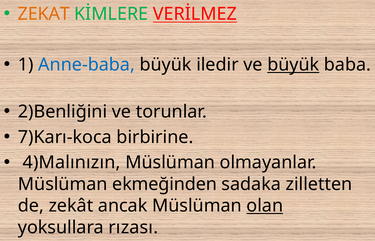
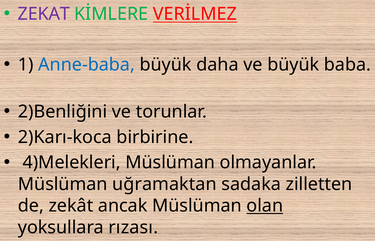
ZEKAT colour: orange -> purple
iledir: iledir -> daha
büyük at (293, 65) underline: present -> none
7)Karı-koca: 7)Karı-koca -> 2)Karı-koca
4)Malınızın: 4)Malınızın -> 4)Melekleri
ekmeğinden: ekmeğinden -> uğramaktan
